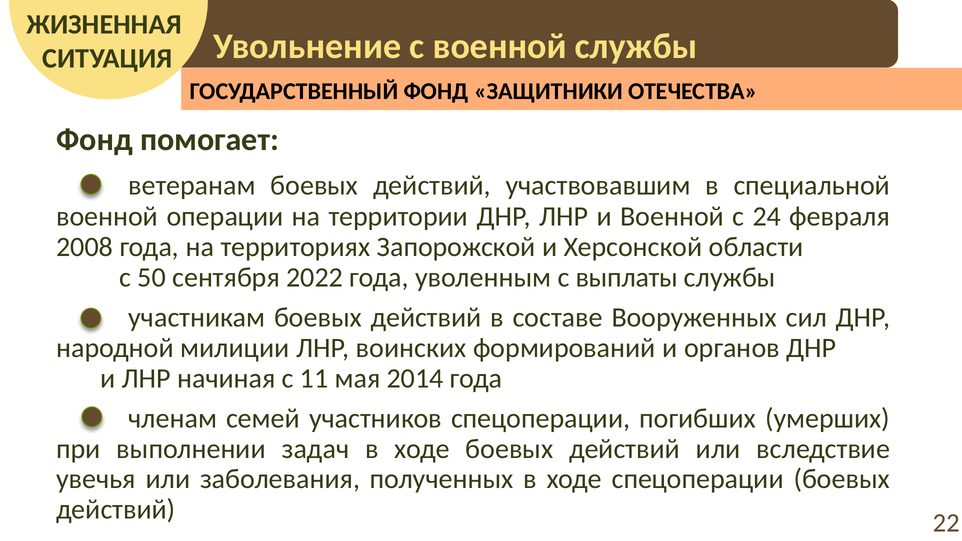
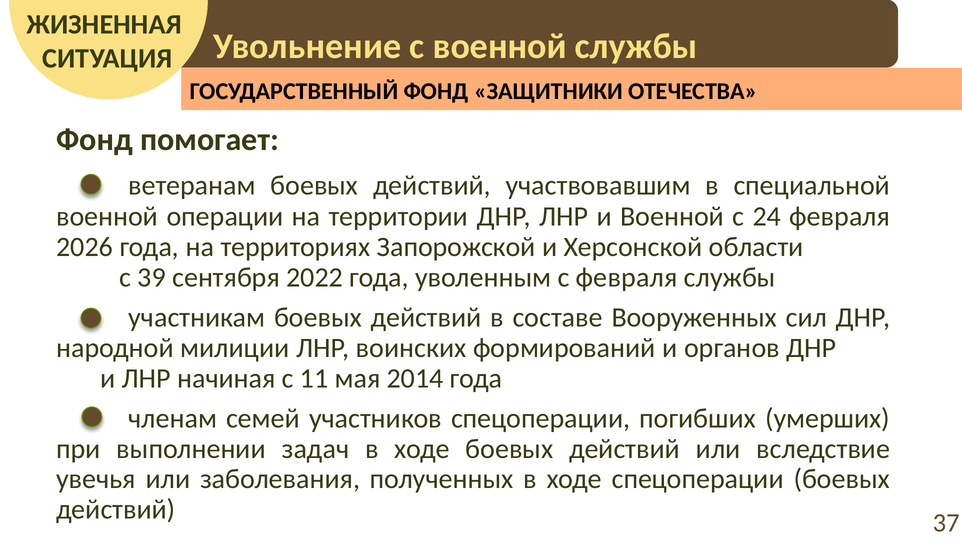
2008: 2008 -> 2026
50: 50 -> 39
с выплаты: выплаты -> февраля
22: 22 -> 37
